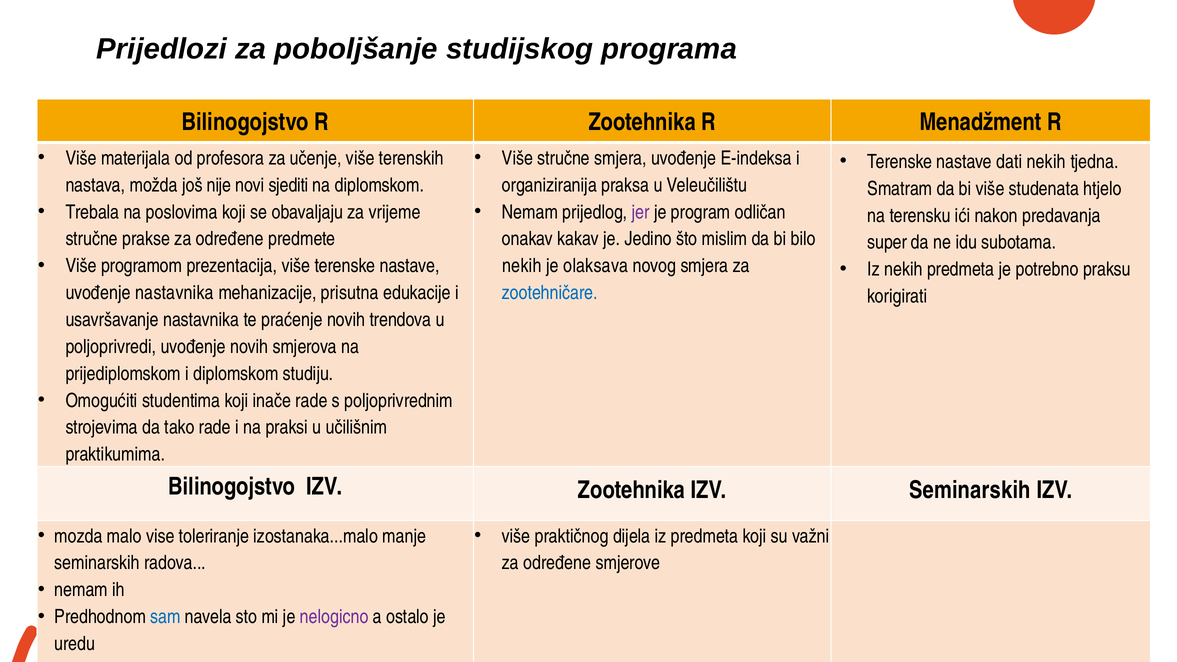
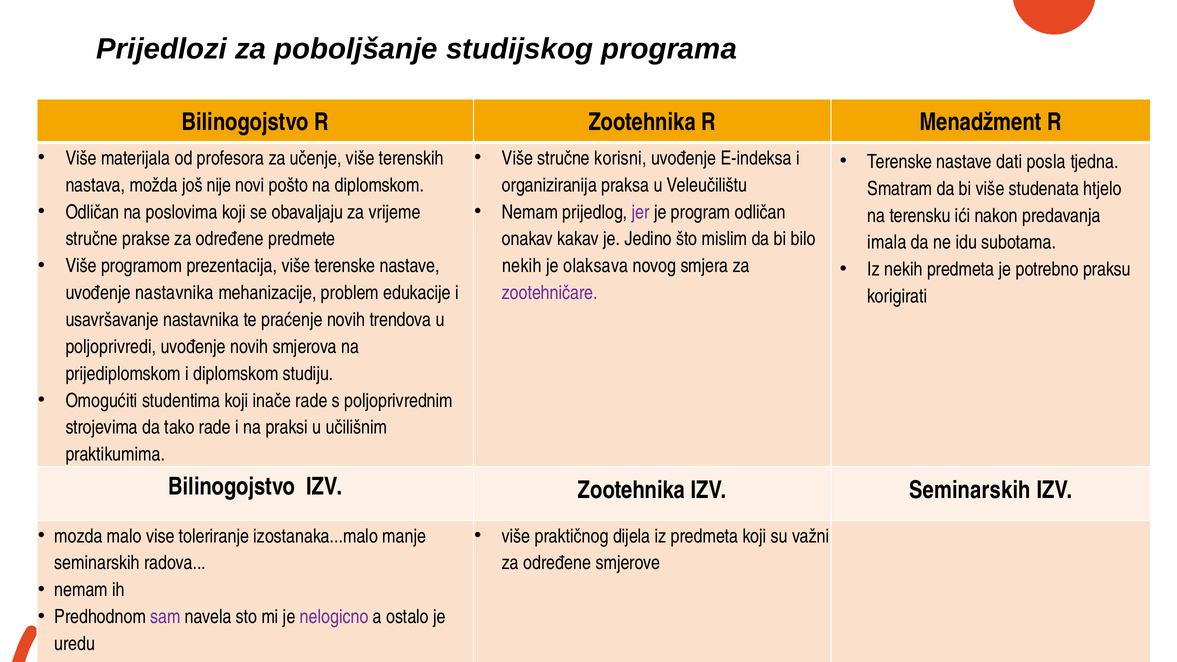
stručne smjera: smjera -> korisni
dati nekih: nekih -> posla
sjediti: sjediti -> pošto
Trebala at (92, 212): Trebala -> Odličan
super: super -> imala
prisutna: prisutna -> problem
zootehničare colour: blue -> purple
sam colour: blue -> purple
